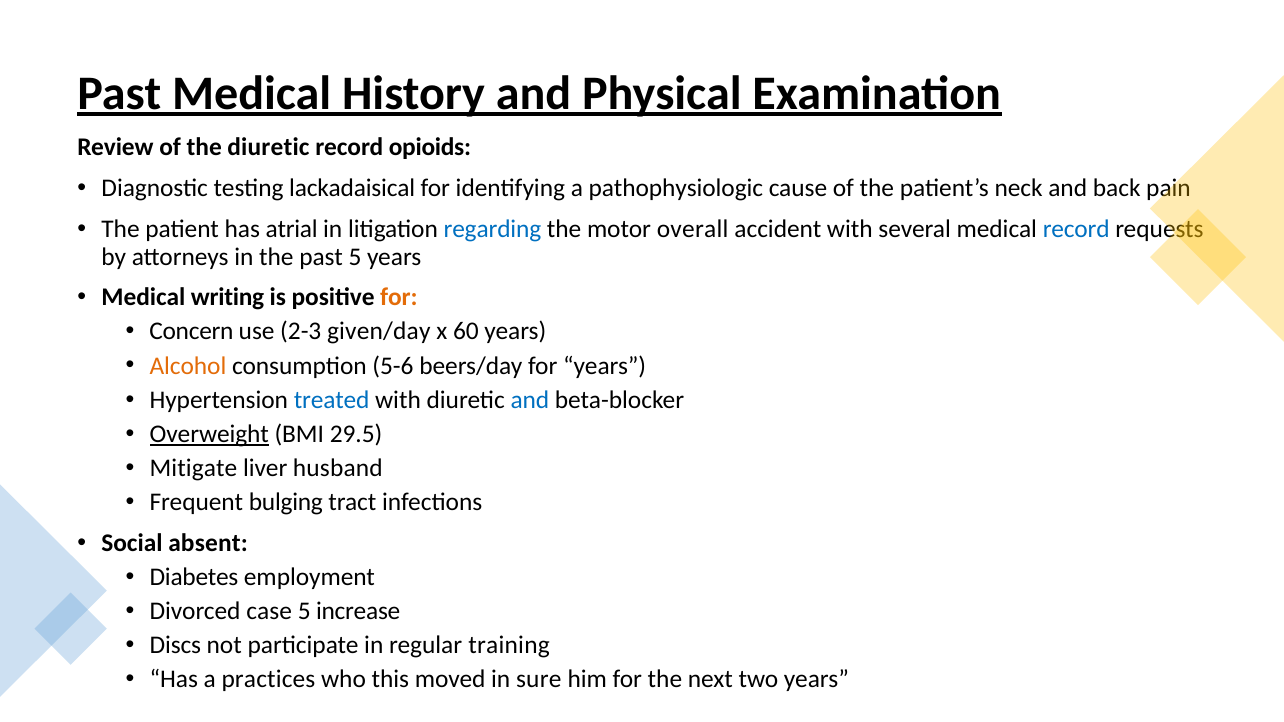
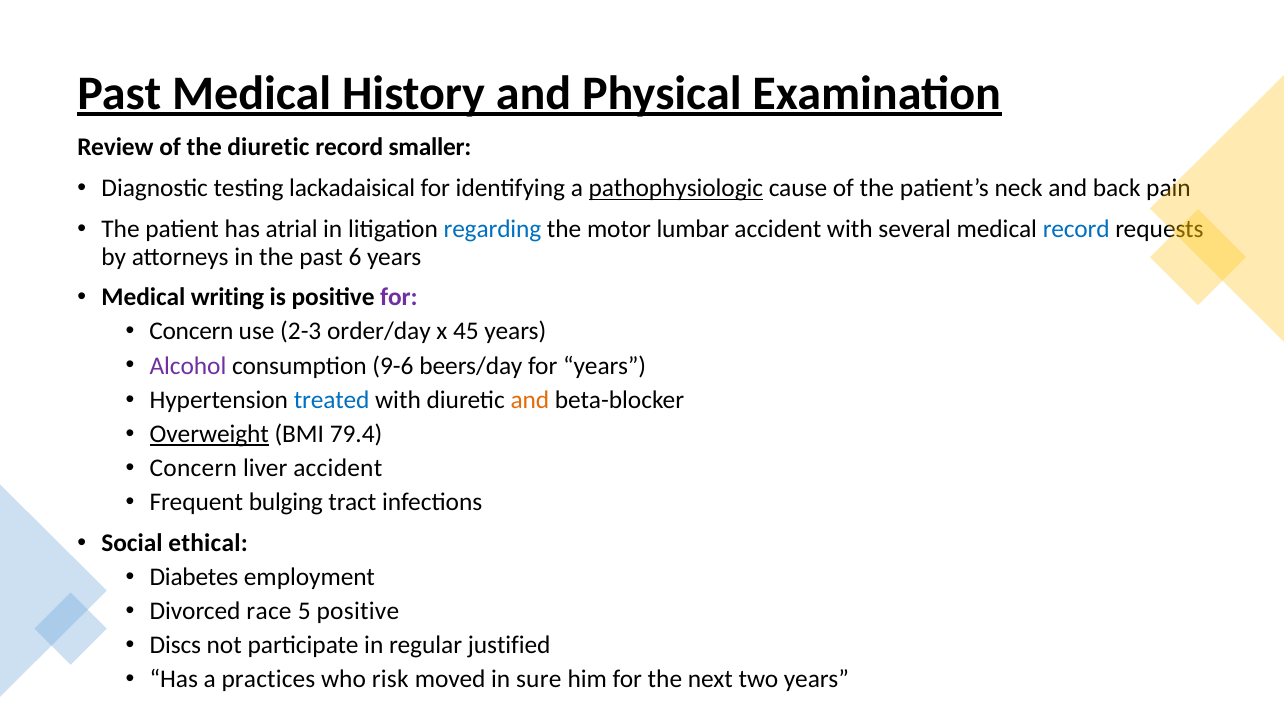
opioids: opioids -> smaller
pathophysiologic underline: none -> present
overall: overall -> lumbar
past 5: 5 -> 6
for at (399, 298) colour: orange -> purple
given/day: given/day -> order/day
60: 60 -> 45
Alcohol colour: orange -> purple
5-6: 5-6 -> 9-6
and at (530, 400) colour: blue -> orange
29.5: 29.5 -> 79.4
Mitigate at (193, 468): Mitigate -> Concern
liver husband: husband -> accident
absent: absent -> ethical
case: case -> race
5 increase: increase -> positive
training: training -> justified
this: this -> risk
